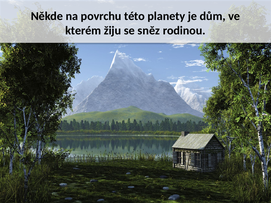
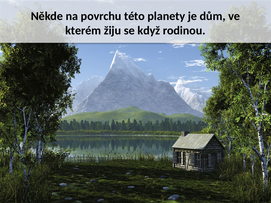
sněz: sněz -> když
